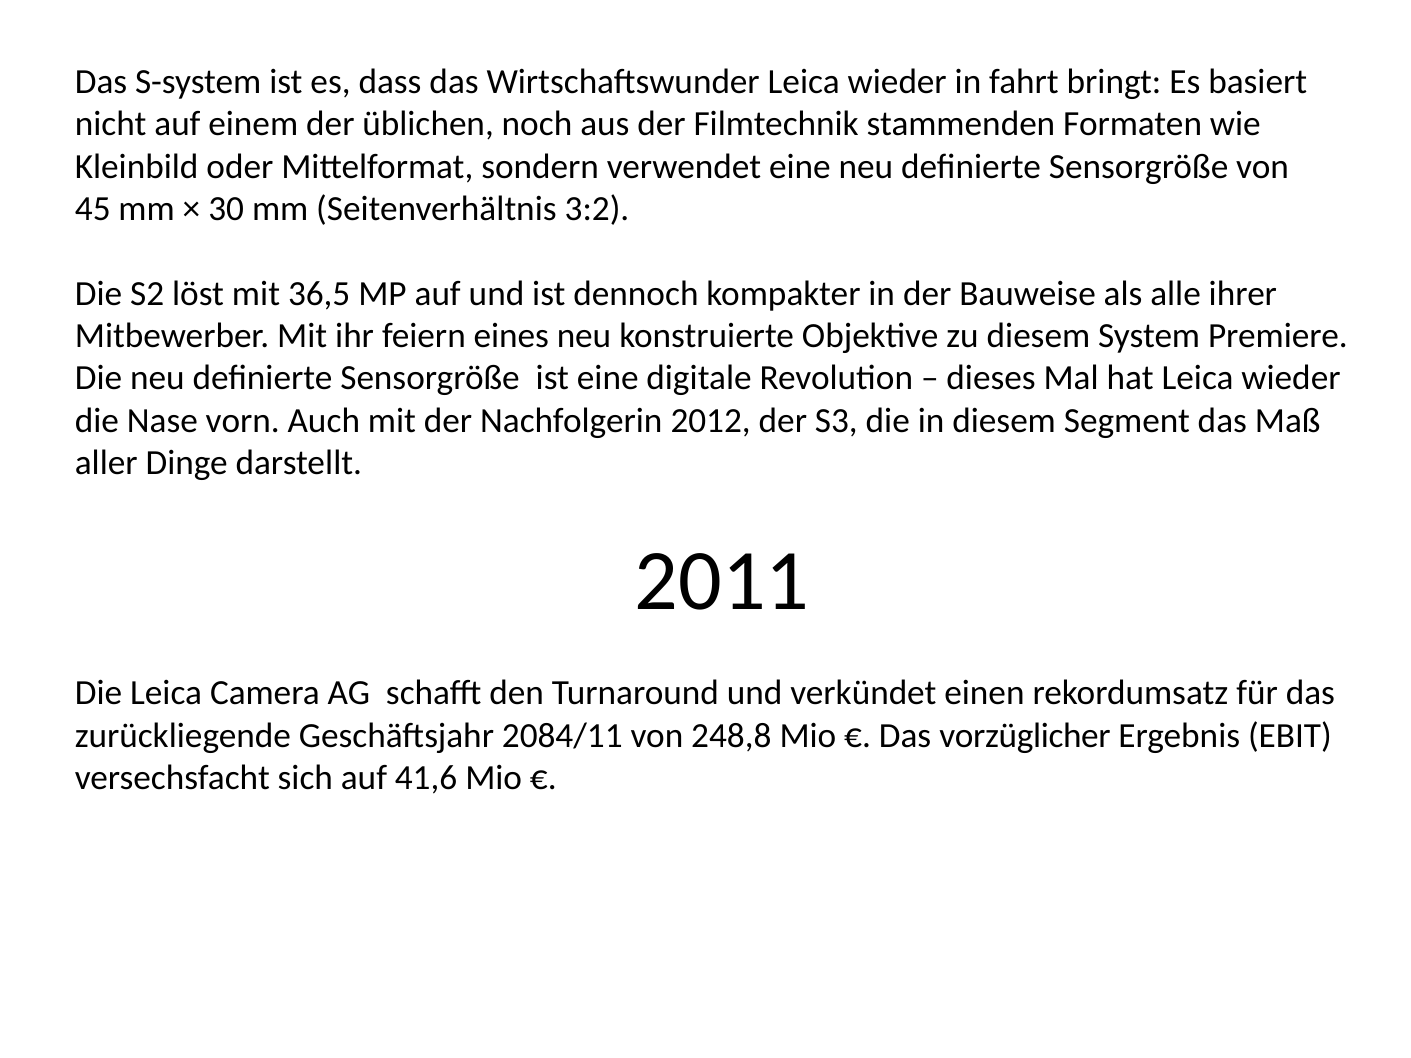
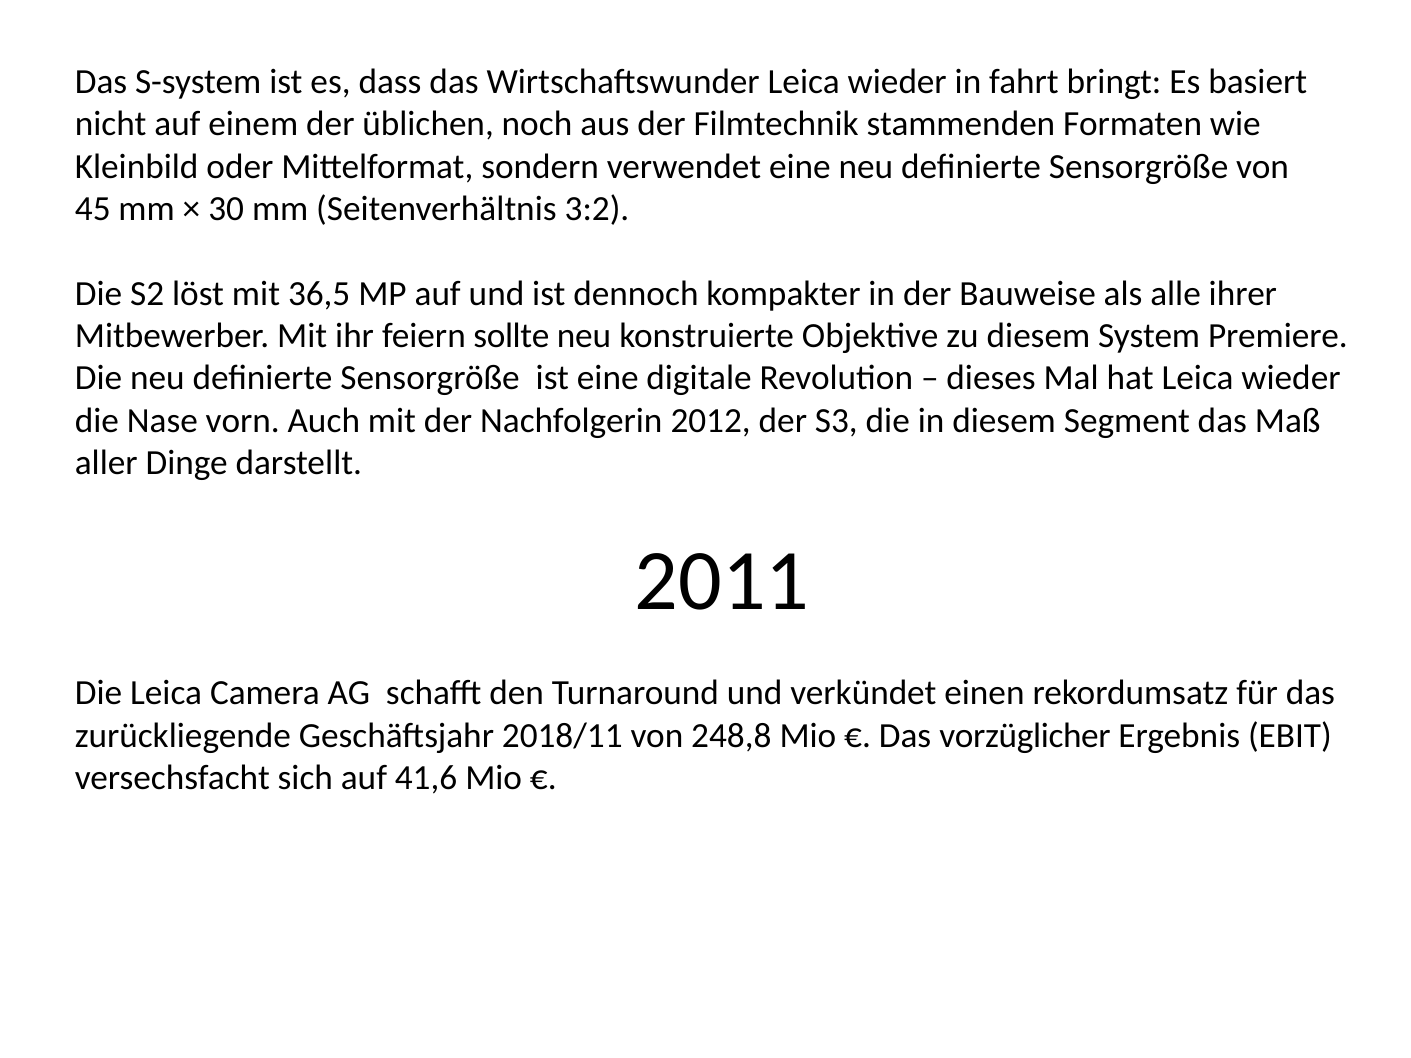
eines: eines -> sollte
2084/11: 2084/11 -> 2018/11
